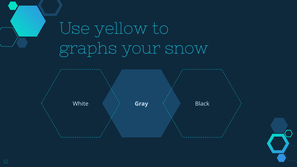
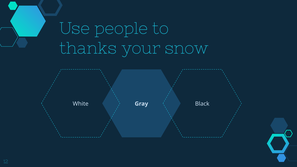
yellow: yellow -> people
graphs: graphs -> thanks
